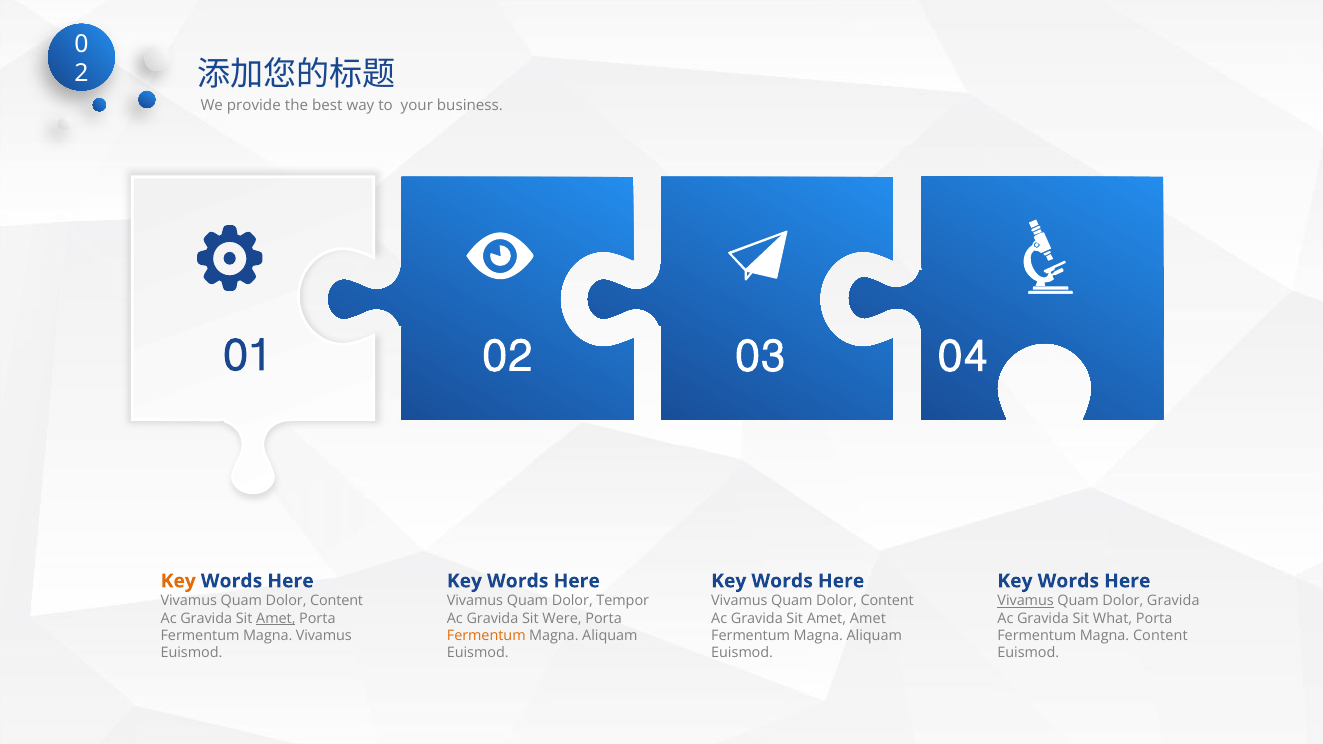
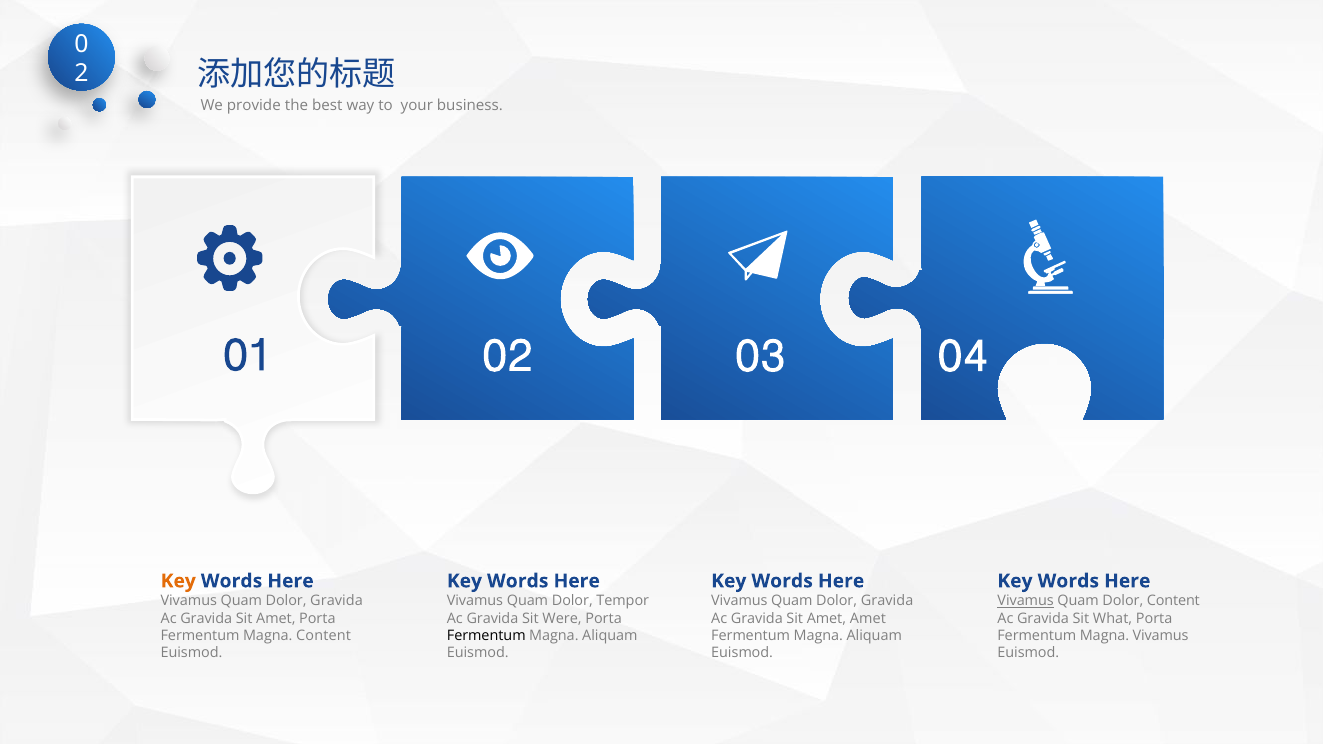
Content at (337, 601): Content -> Gravida
Content at (887, 601): Content -> Gravida
Dolor Gravida: Gravida -> Content
Amet at (276, 618) underline: present -> none
Magna Vivamus: Vivamus -> Content
Fermentum at (486, 636) colour: orange -> black
Magna Content: Content -> Vivamus
